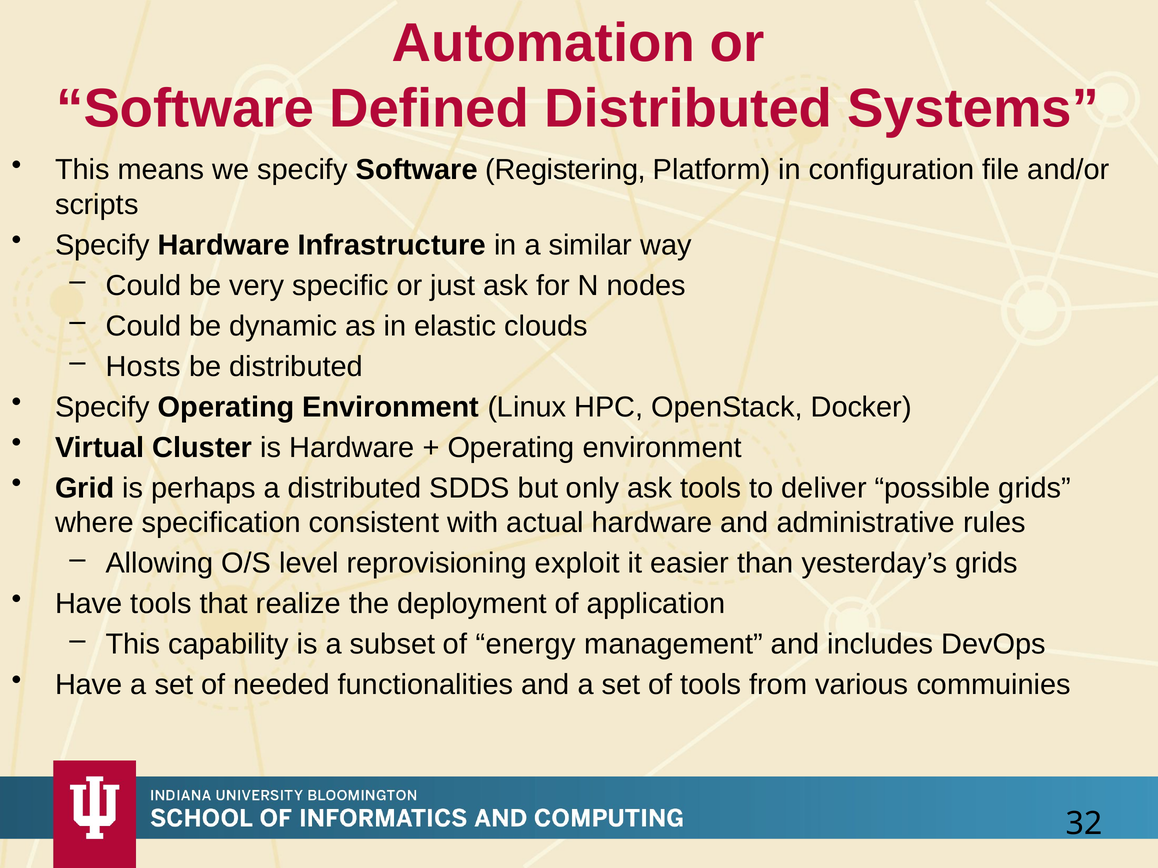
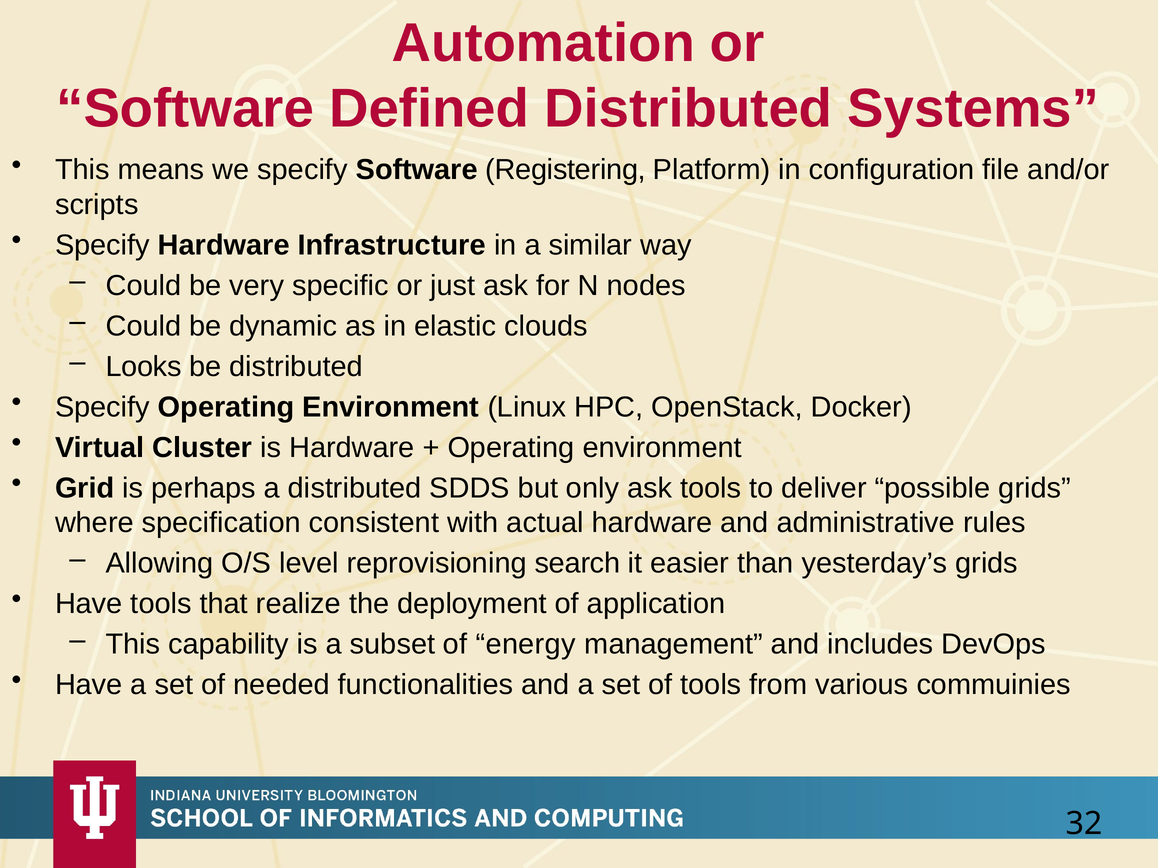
Hosts: Hosts -> Looks
exploit: exploit -> search
